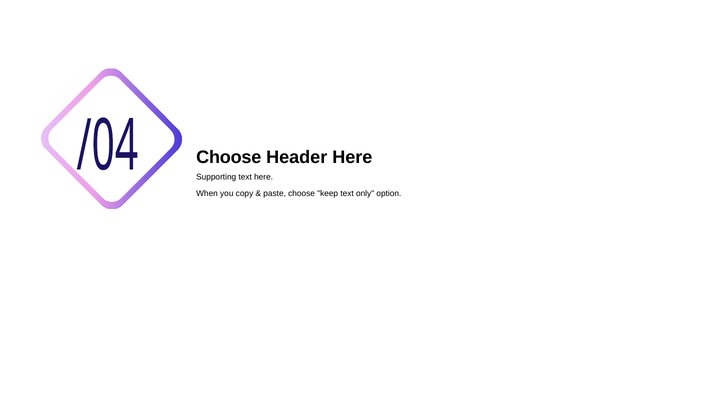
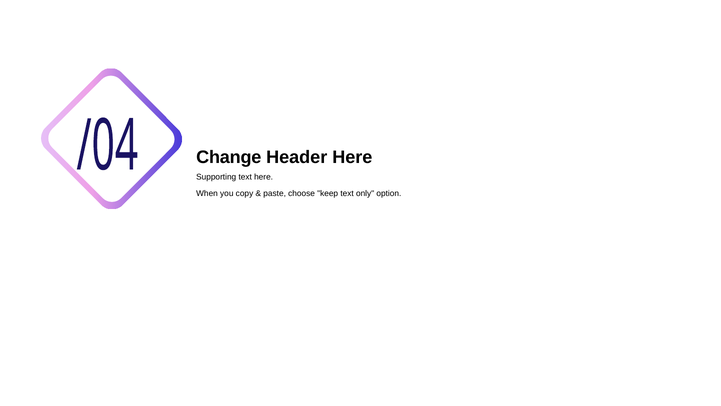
Choose at (229, 157): Choose -> Change
